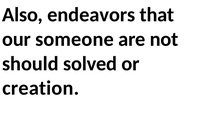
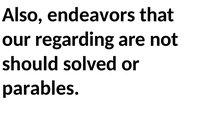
someone: someone -> regarding
creation: creation -> parables
